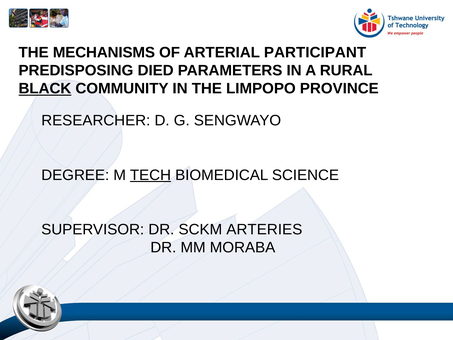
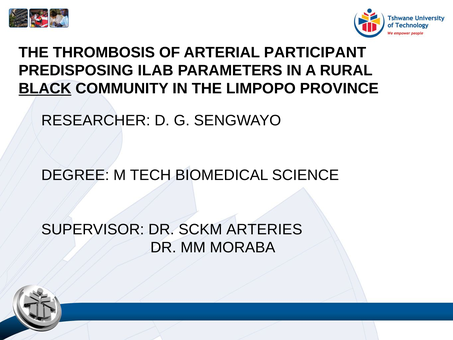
MECHANISMS: MECHANISMS -> THROMBOSIS
DIED: DIED -> ILAB
TECH underline: present -> none
